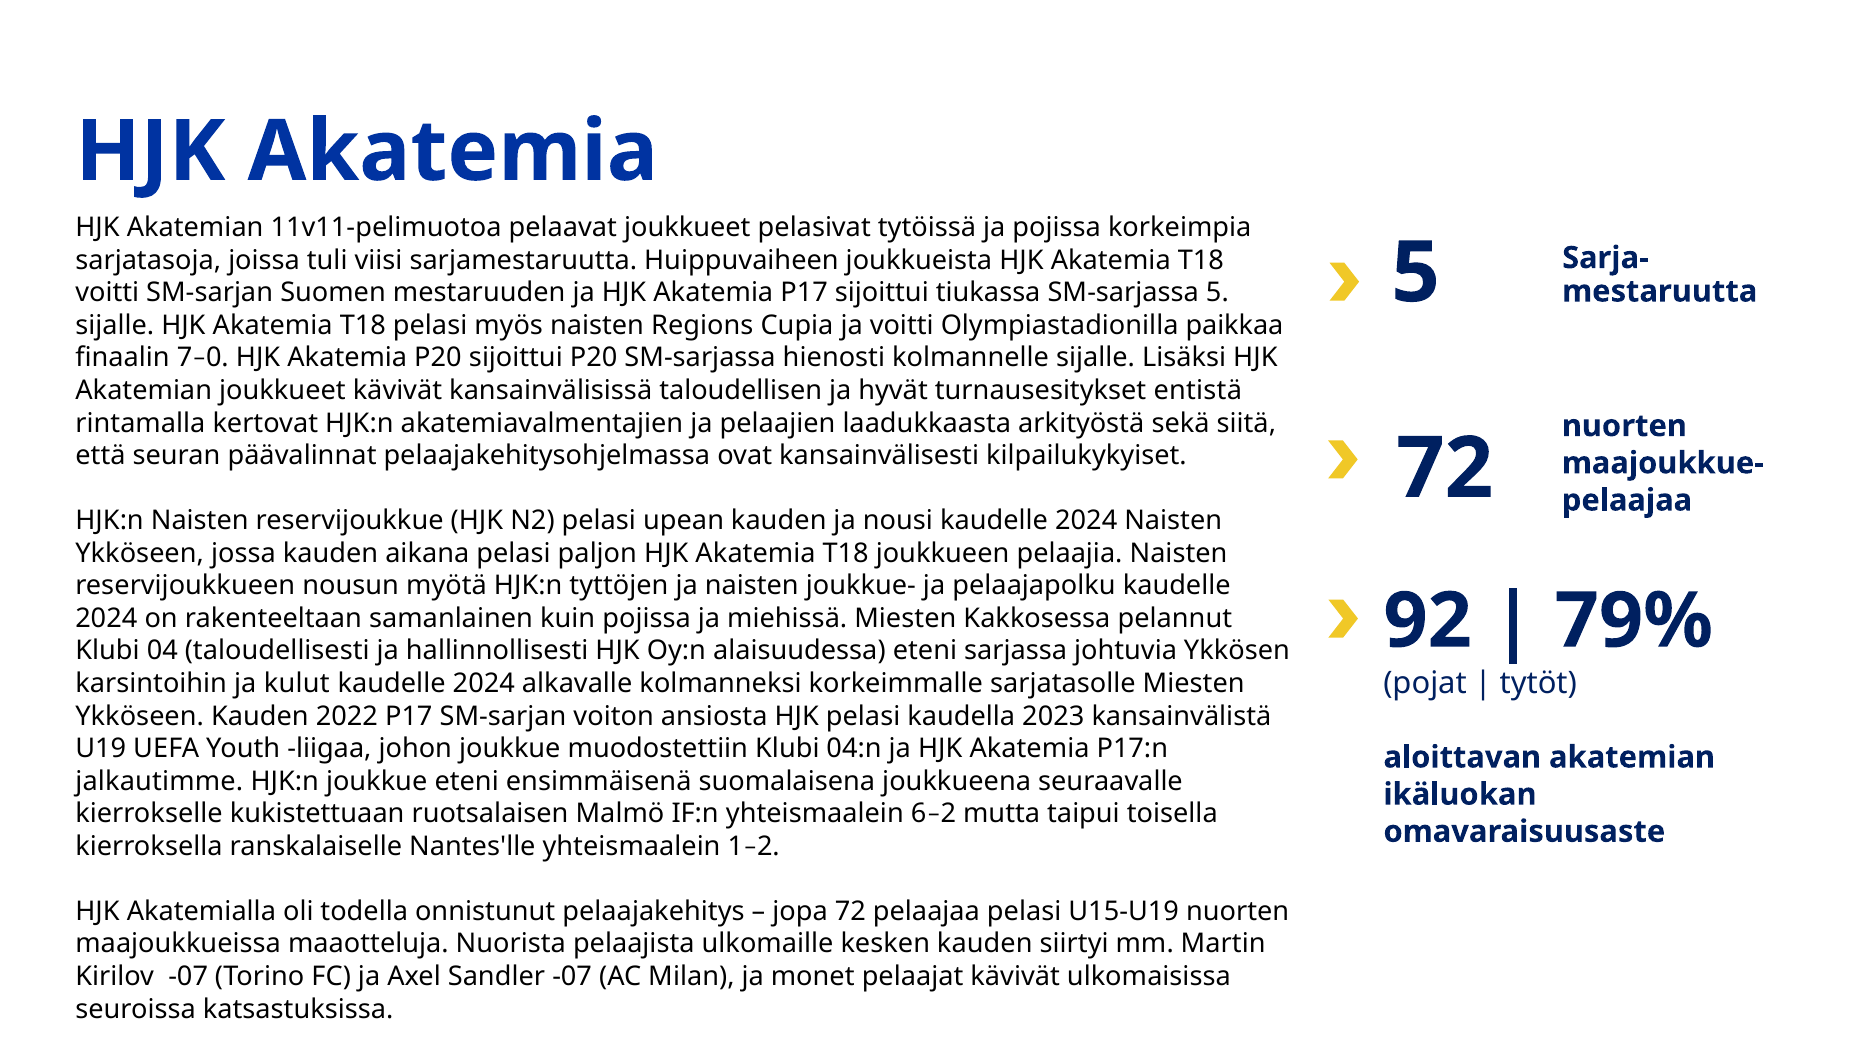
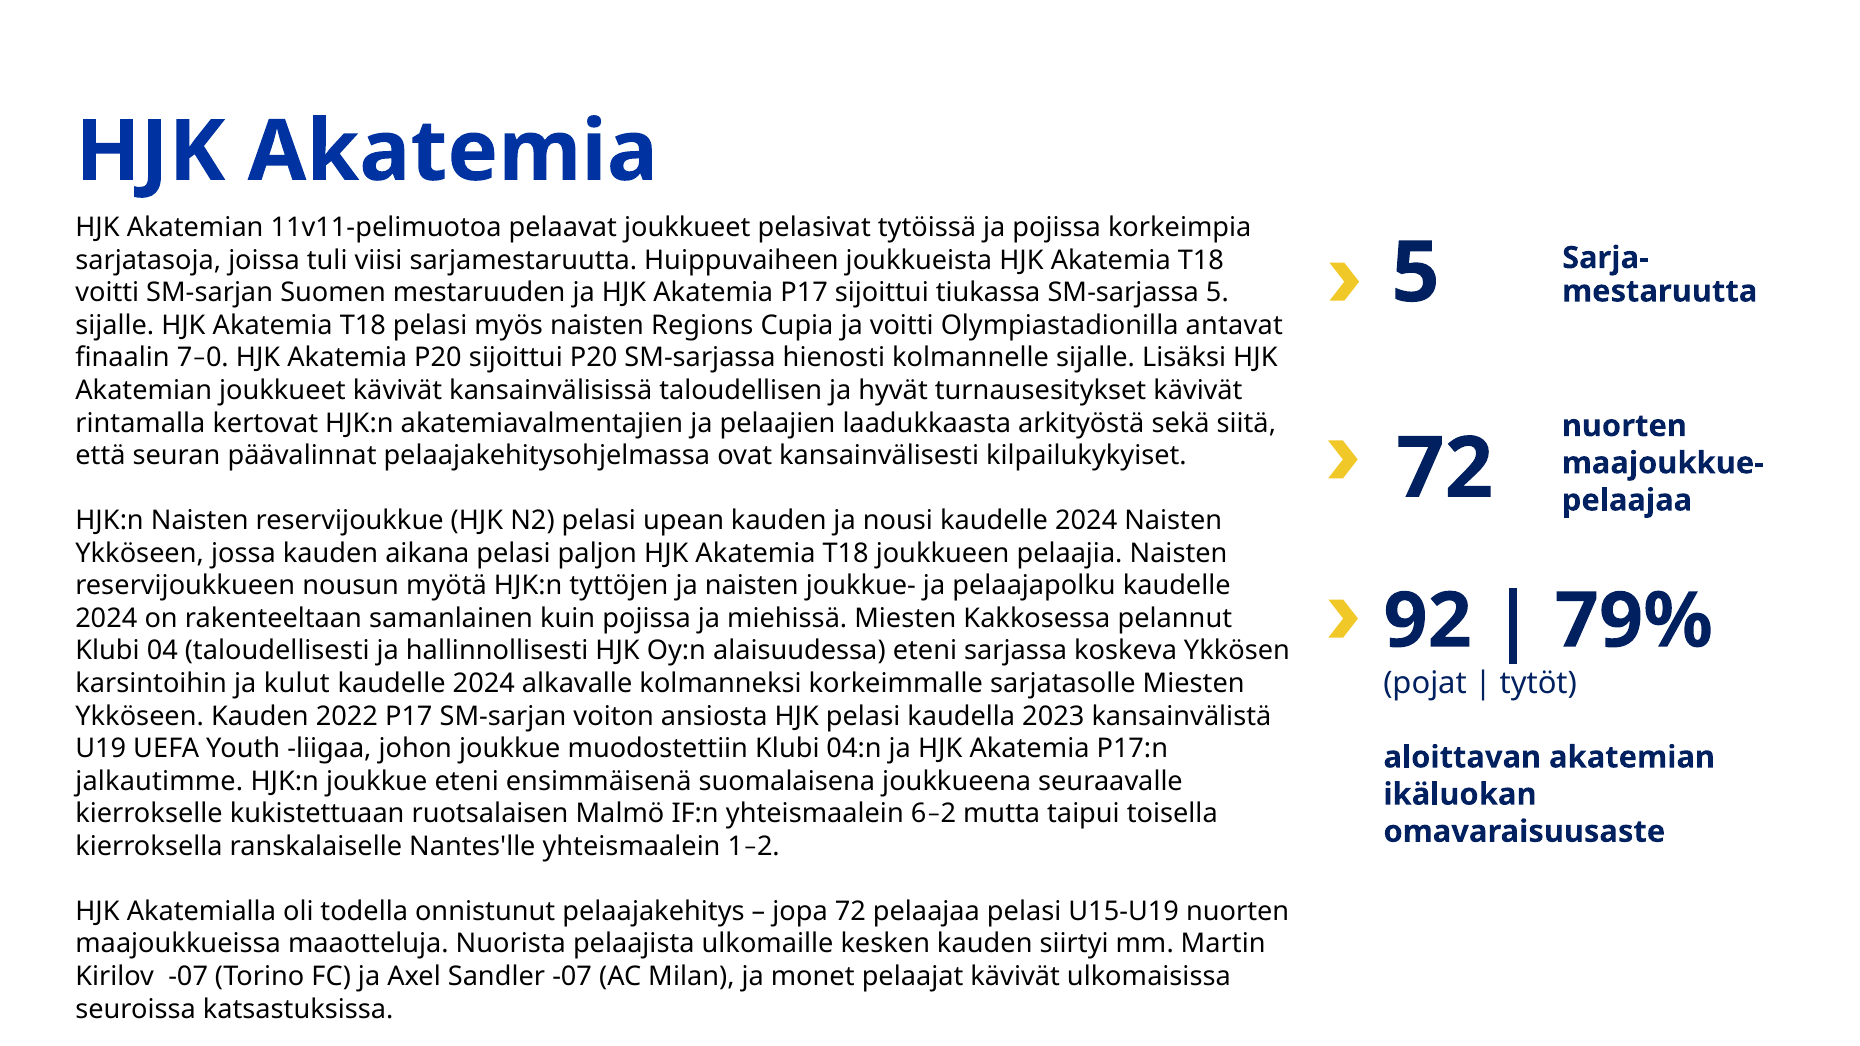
paikkaa: paikkaa -> antavat
turnausesitykset entistä: entistä -> kävivät
johtuvia: johtuvia -> koskeva
